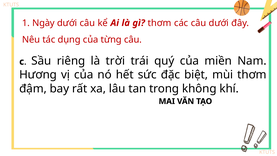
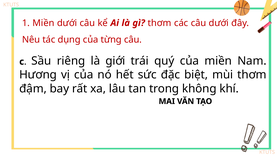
1 Ngày: Ngày -> Miền
trời: trời -> giới
